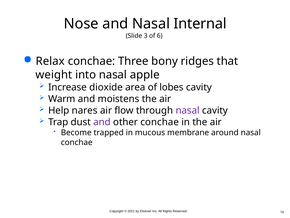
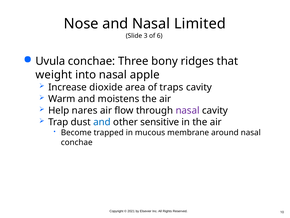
Internal: Internal -> Limited
Relax: Relax -> Uvula
lobes: lobes -> traps
and at (102, 122) colour: purple -> blue
other conchae: conchae -> sensitive
